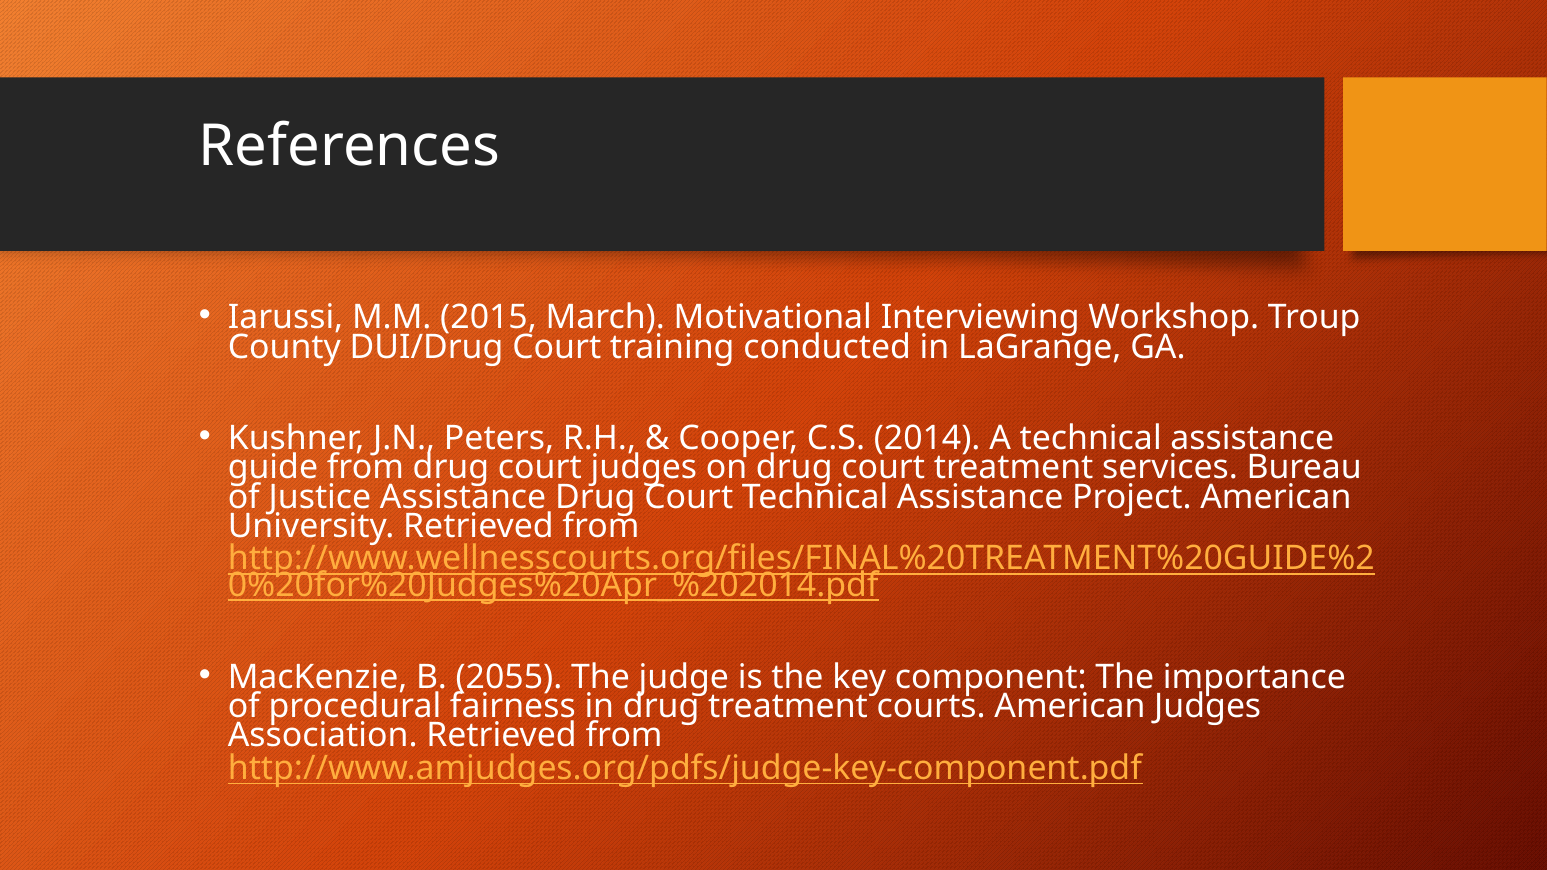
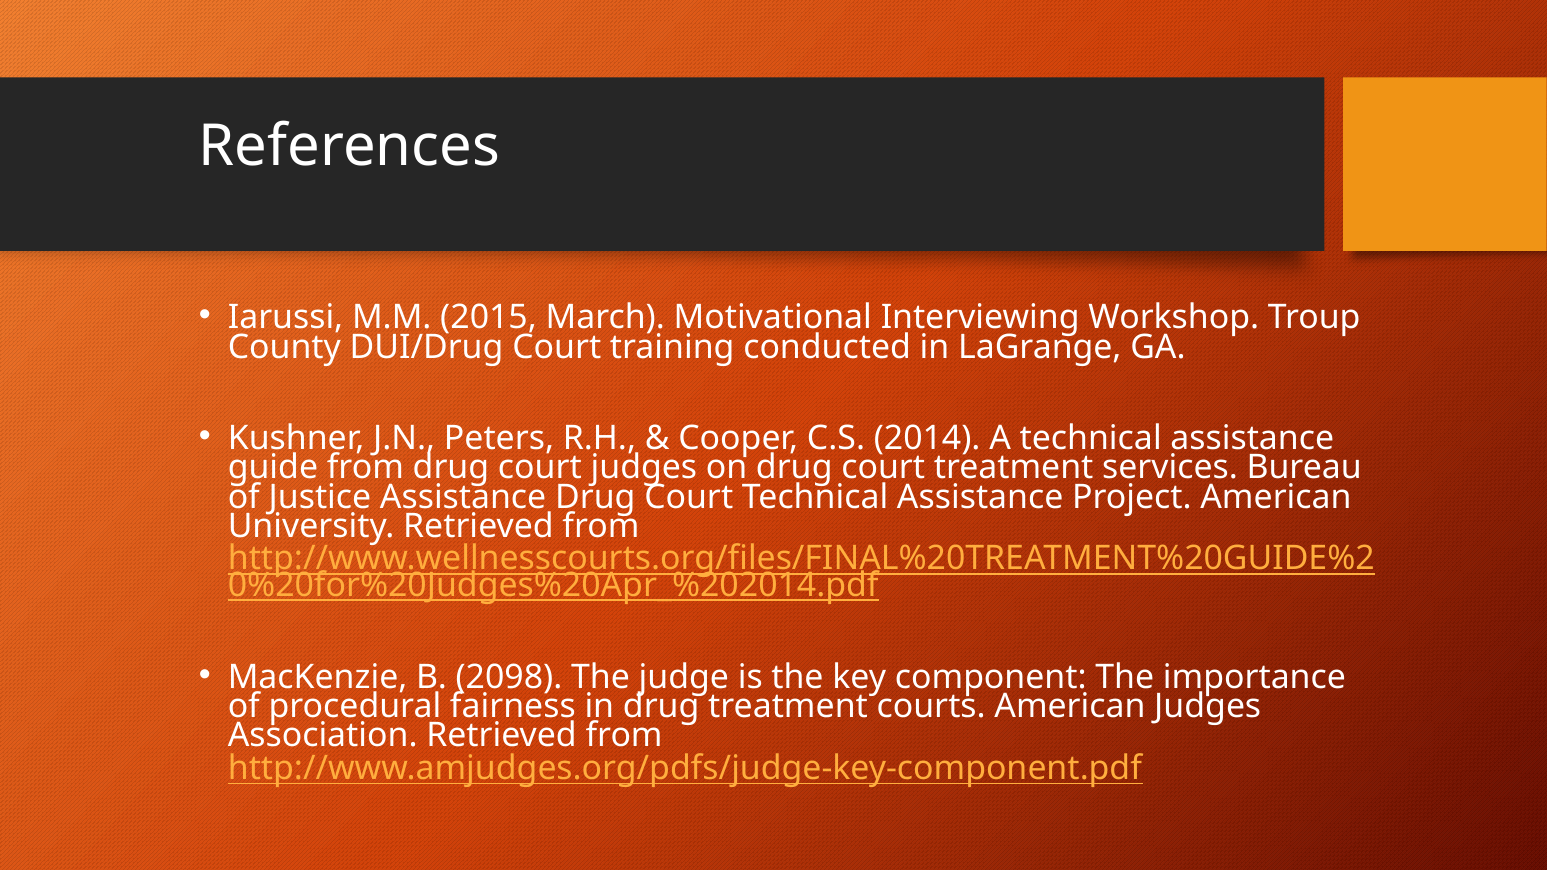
2055: 2055 -> 2098
